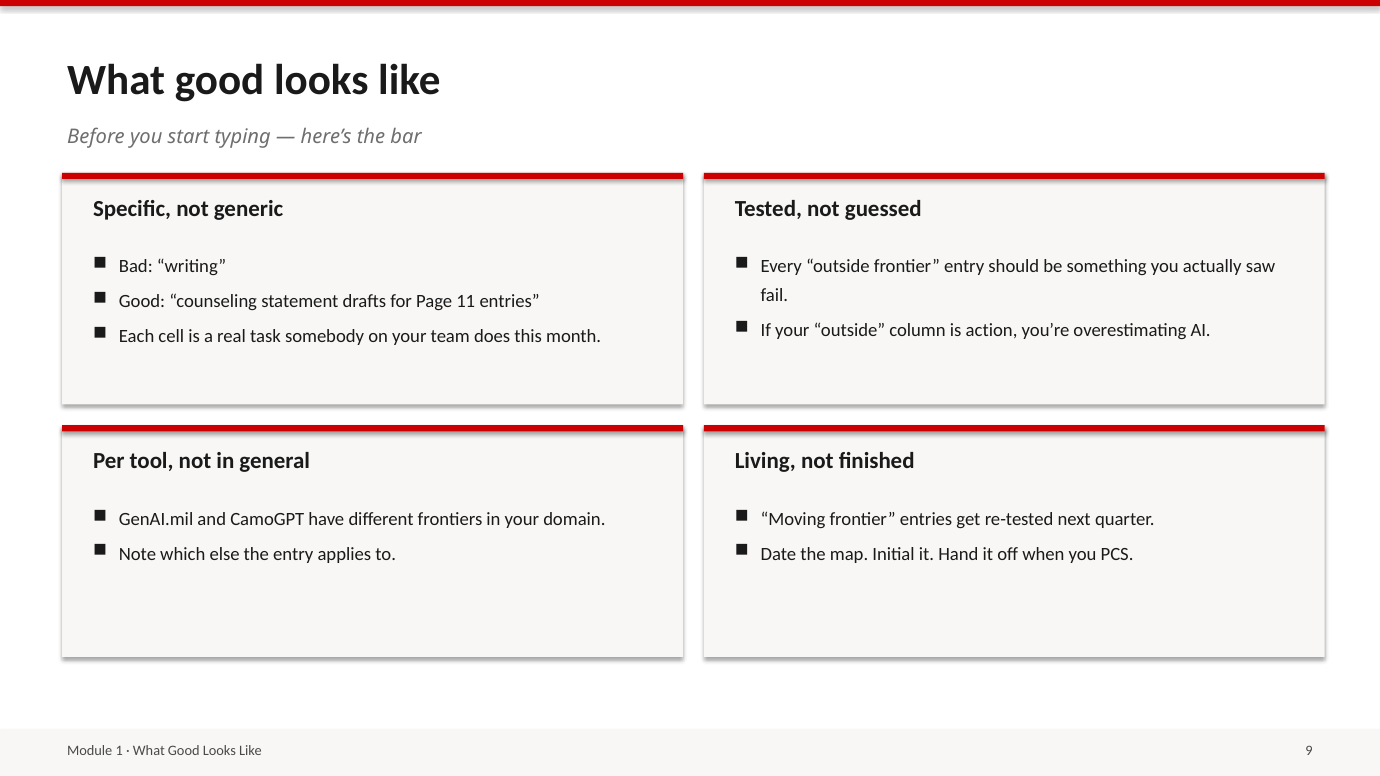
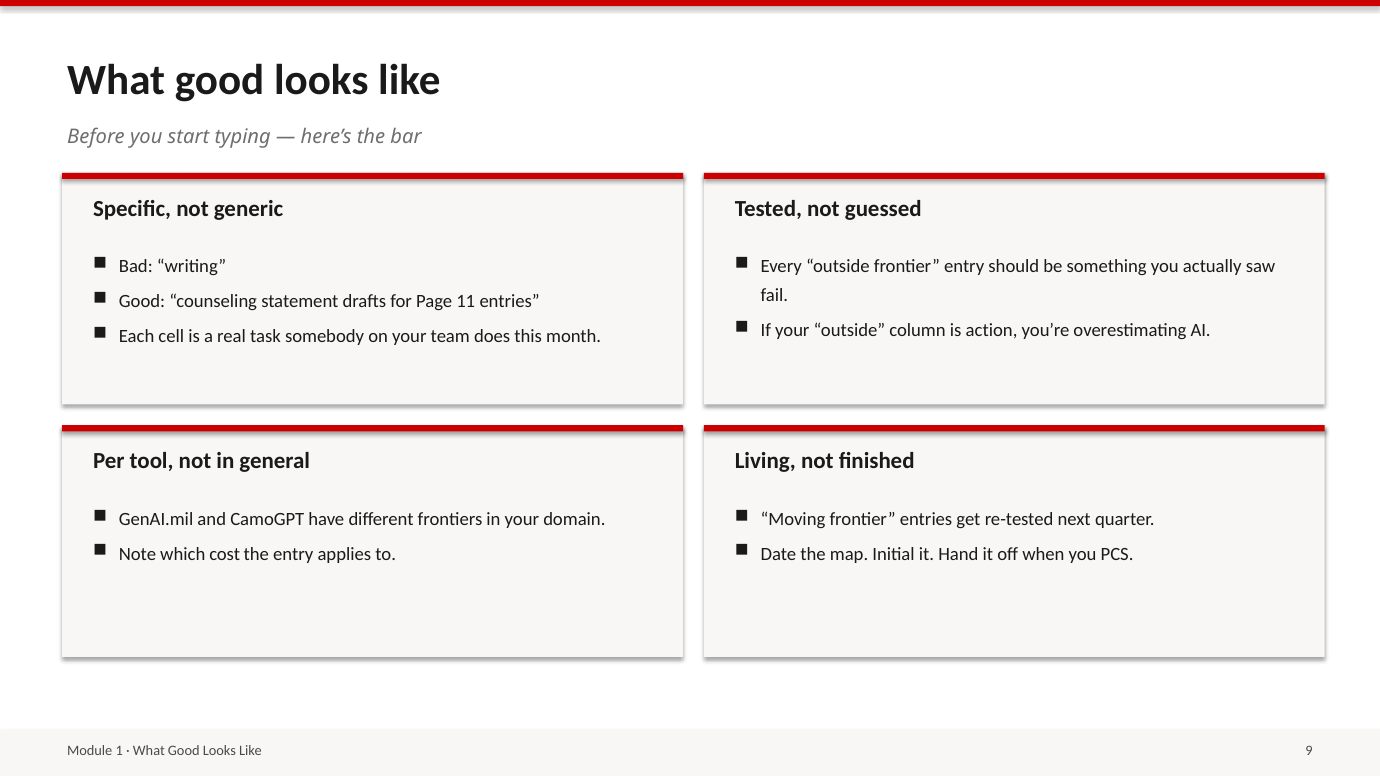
else: else -> cost
